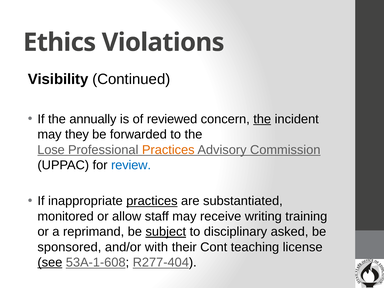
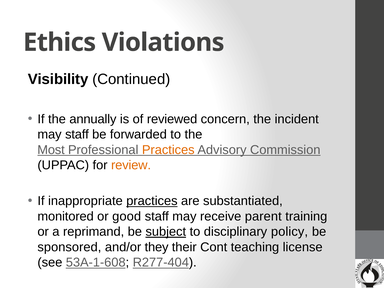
the at (262, 119) underline: present -> none
may they: they -> staff
Lose: Lose -> Most
review colour: blue -> orange
allow: allow -> good
writing: writing -> parent
asked: asked -> policy
with: with -> they
see underline: present -> none
